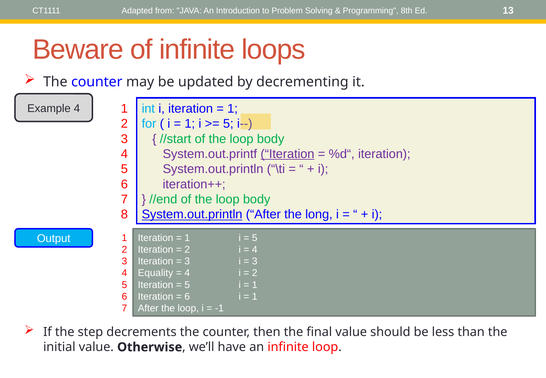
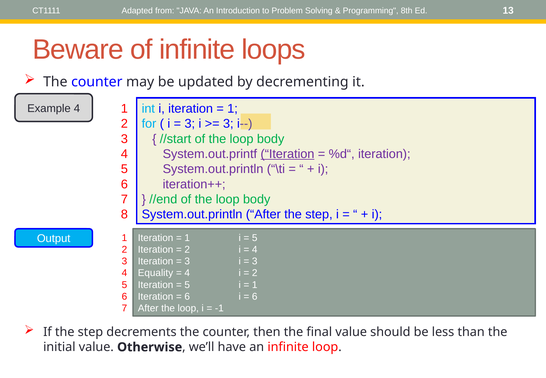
1 at (190, 124): 1 -> 3
5 at (228, 124): 5 -> 3
System.out.println at (192, 214) underline: present -> none
After the long: long -> step
1 at (255, 297): 1 -> 6
